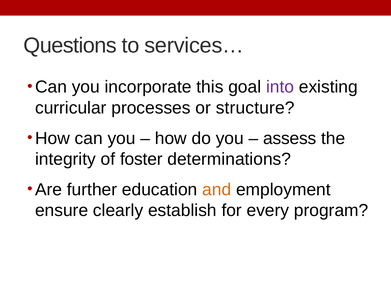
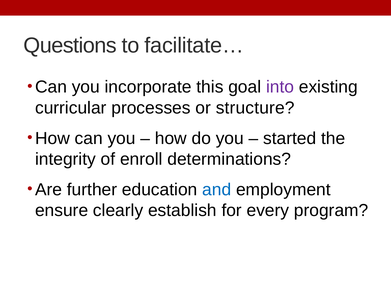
services…: services… -> facilitate…
assess: assess -> started
foster: foster -> enroll
and colour: orange -> blue
